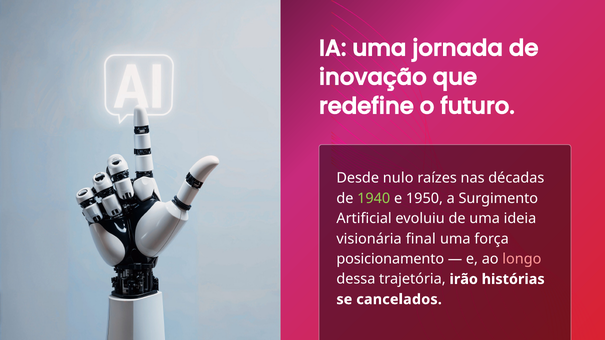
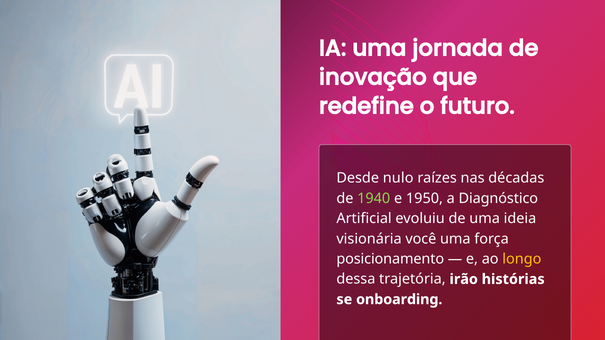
Surgimento: Surgimento -> Diagnóstico
final: final -> você
longo colour: pink -> yellow
cancelados: cancelados -> onboarding
